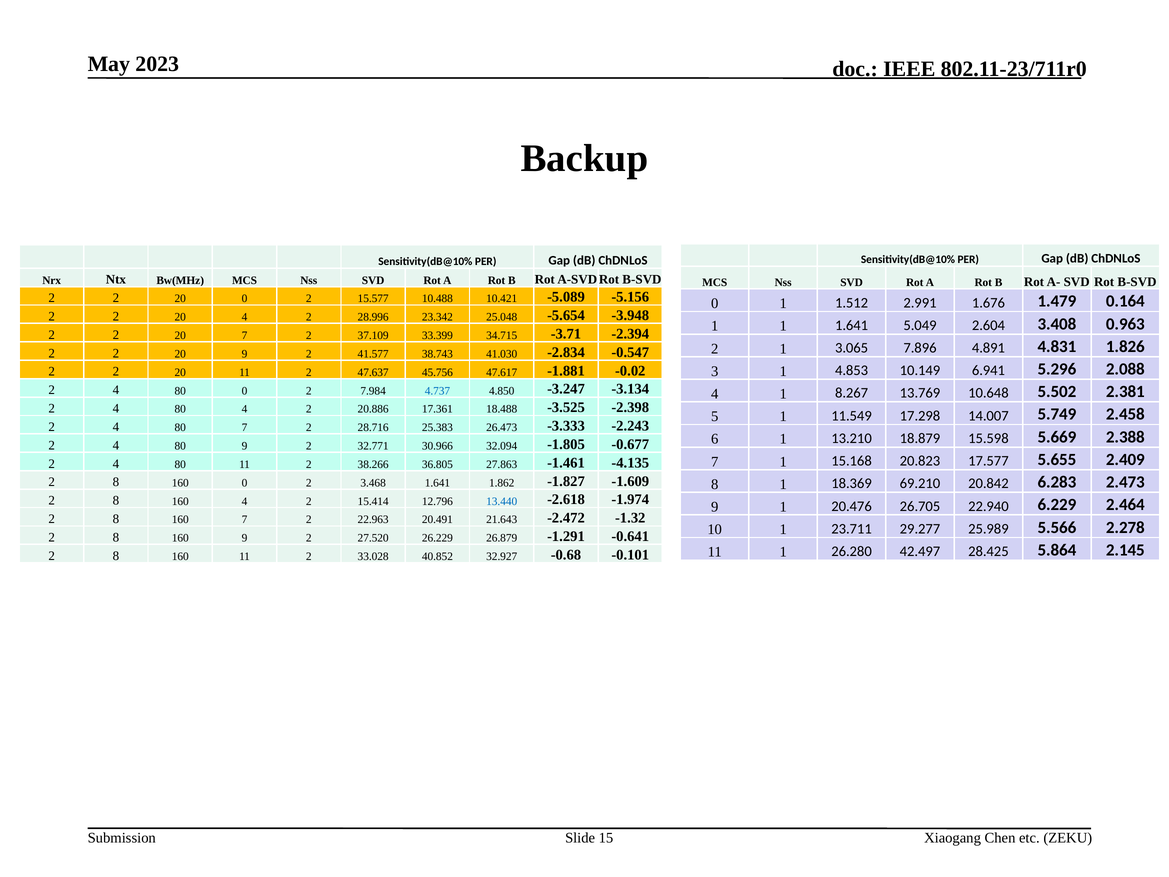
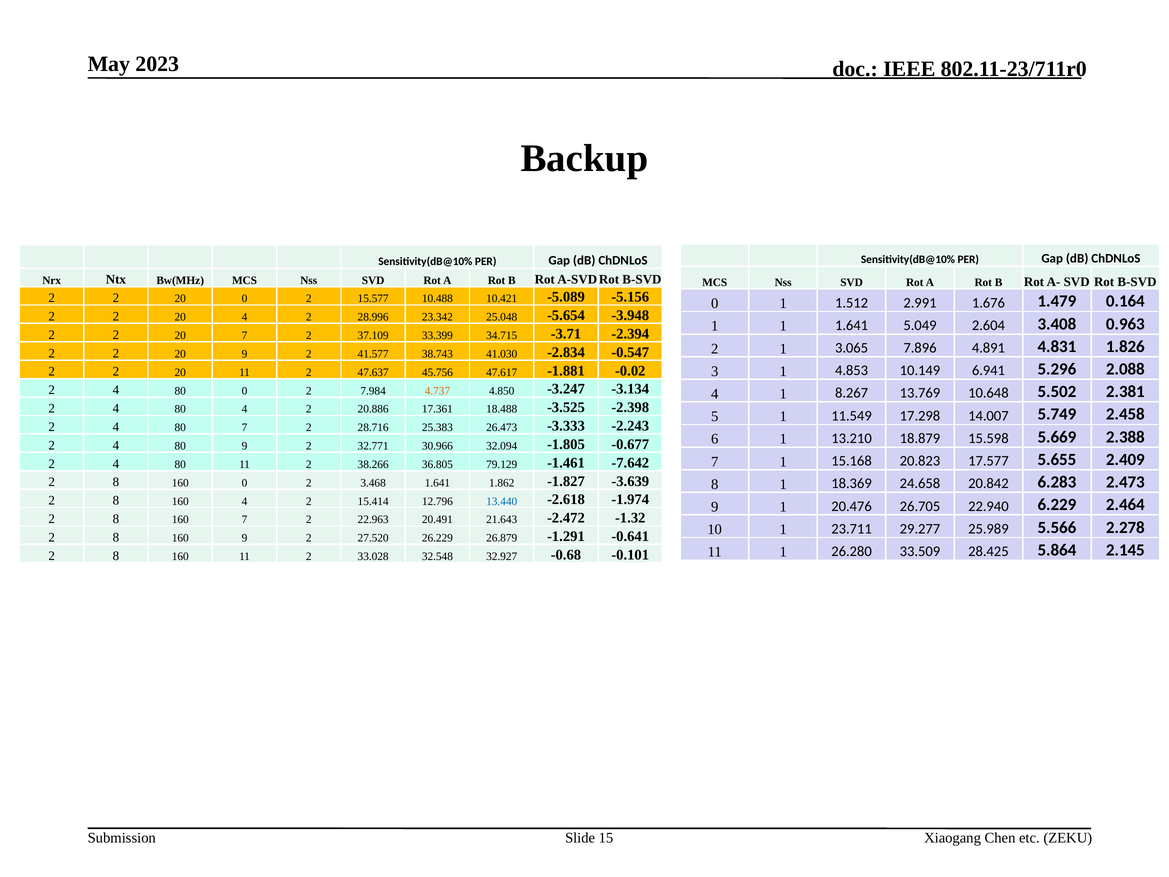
4.737 colour: blue -> orange
27.863: 27.863 -> 79.129
-4.135: -4.135 -> -7.642
-1.609: -1.609 -> -3.639
69.210: 69.210 -> 24.658
42.497: 42.497 -> 33.509
40.852: 40.852 -> 32.548
